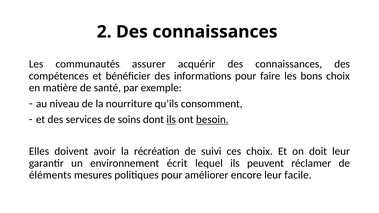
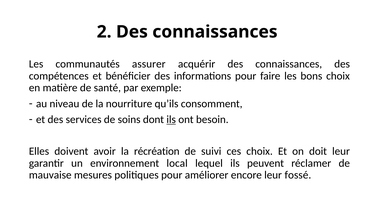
besoin underline: present -> none
écrit: écrit -> local
éléments: éléments -> mauvaise
facile: facile -> fossé
